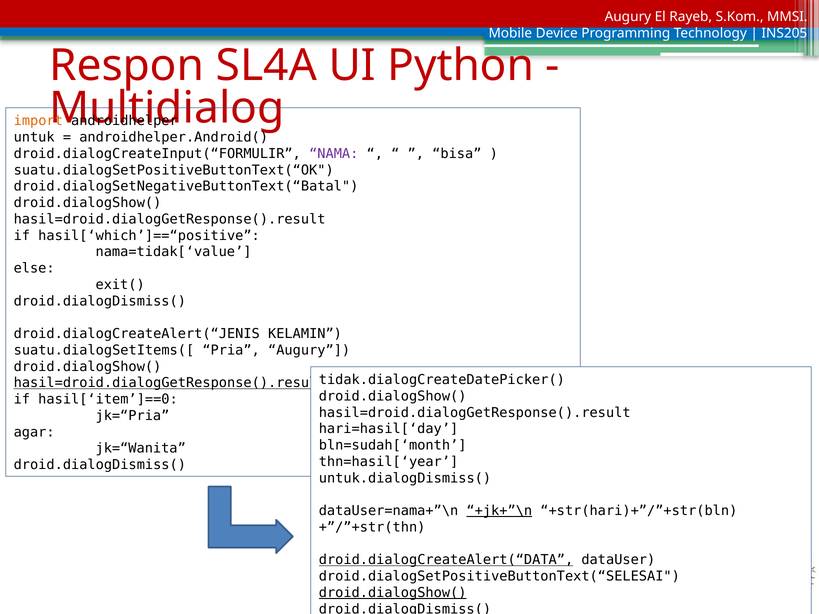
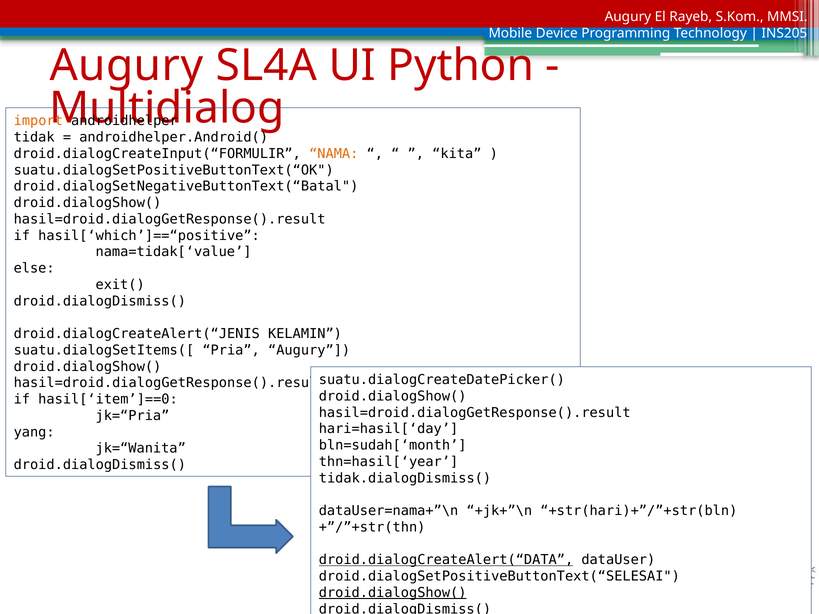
Respon at (127, 65): Respon -> Augury
untuk: untuk -> tidak
NAMA colour: purple -> orange
bisa: bisa -> kita
tidak.dialogCreateDatePicker(: tidak.dialogCreateDatePicker( -> suatu.dialogCreateDatePicker(
hasil=droid.dialogGetResponse().result at (170, 383) underline: present -> none
agar: agar -> yang
untuk.dialogDismiss(: untuk.dialogDismiss( -> tidak.dialogDismiss(
+jk+”\n underline: present -> none
